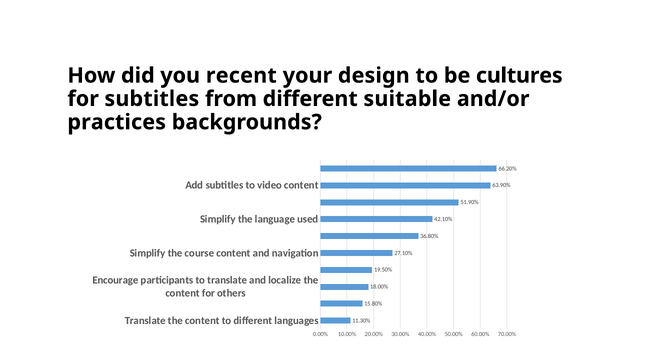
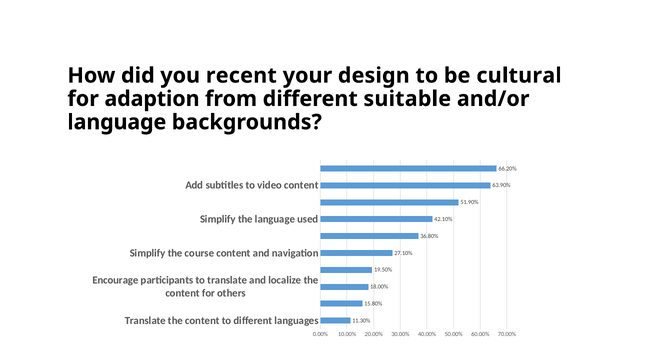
cultures: cultures -> cultural
for subtitles: subtitles -> adaption
practices at (117, 122): practices -> language
